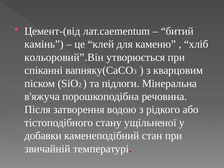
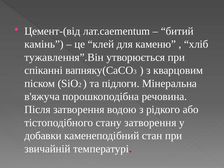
кольоровий”.Він: кольоровий”.Він -> тужавлення”.Він
стану ущільненої: ущільненої -> затворення
